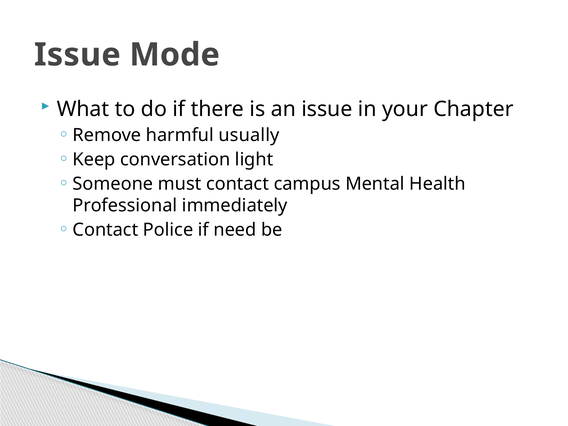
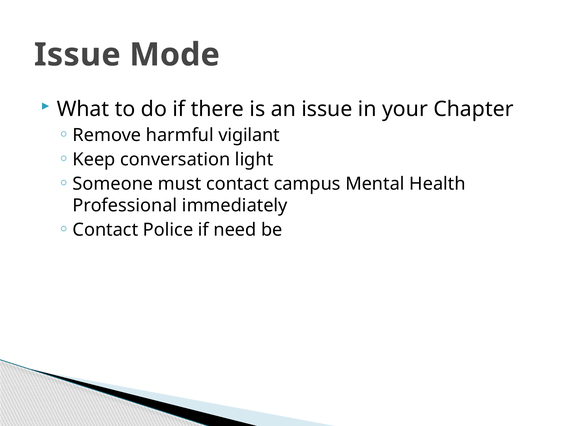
usually: usually -> vigilant
